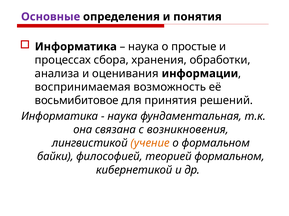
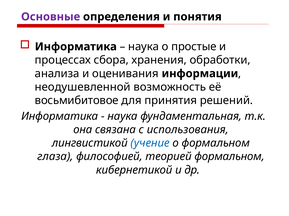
воспринимаемая: воспринимаемая -> неодушевленной
возникновения: возникновения -> использования
учение colour: orange -> blue
байки: байки -> глаза
